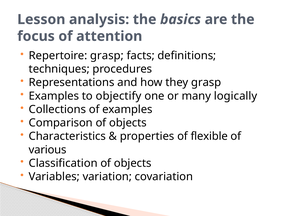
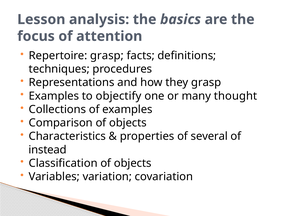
logically: logically -> thought
flexible: flexible -> several
various: various -> instead
